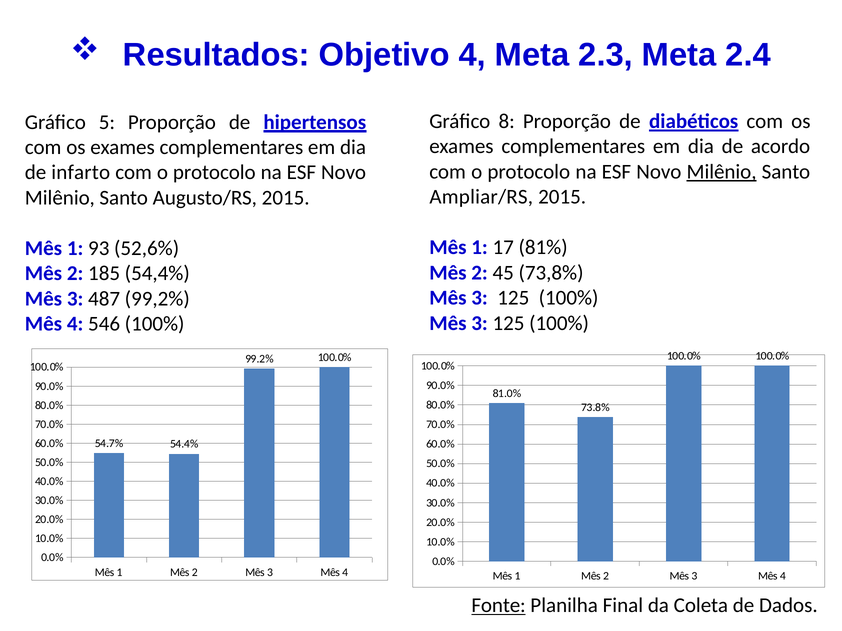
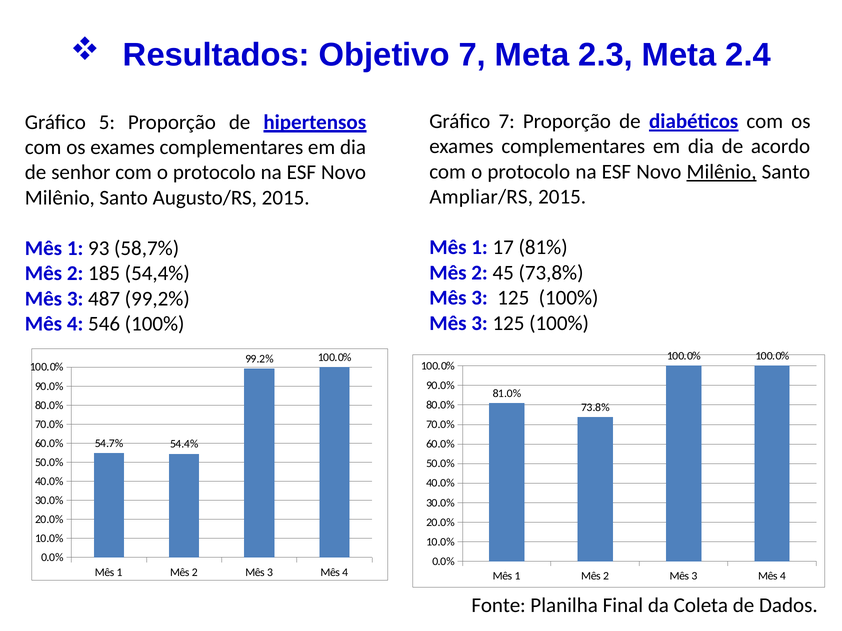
Objetivo 4: 4 -> 7
Gráfico 8: 8 -> 7
infarto: infarto -> senhor
52,6%: 52,6% -> 58,7%
Fonte underline: present -> none
